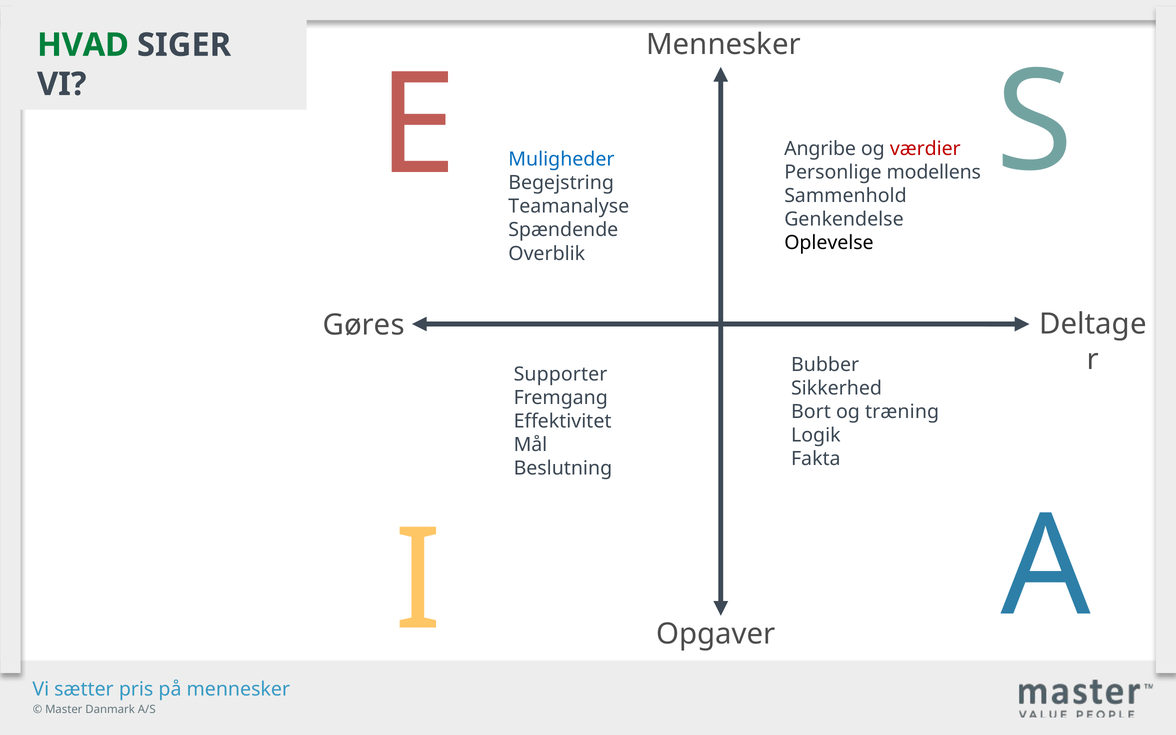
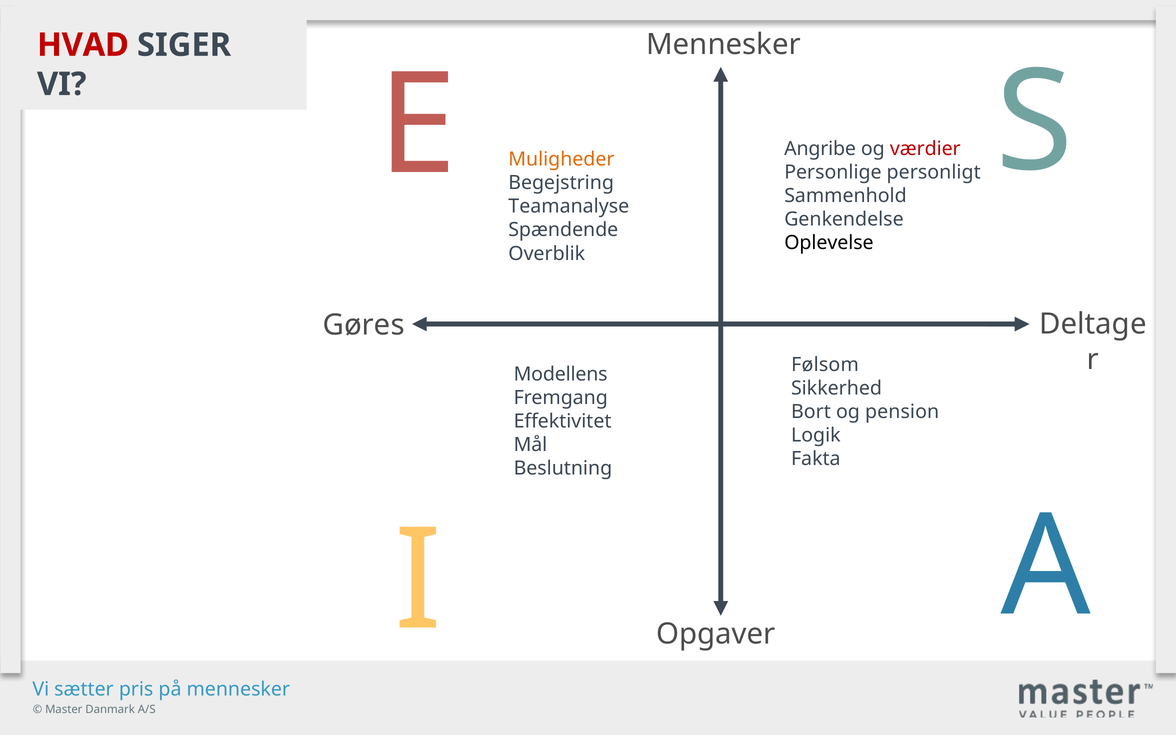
HVAD colour: green -> red
Muligheder colour: blue -> orange
modellens: modellens -> personligt
Bubber: Bubber -> Følsom
Supporter: Supporter -> Modellens
træning: træning -> pension
